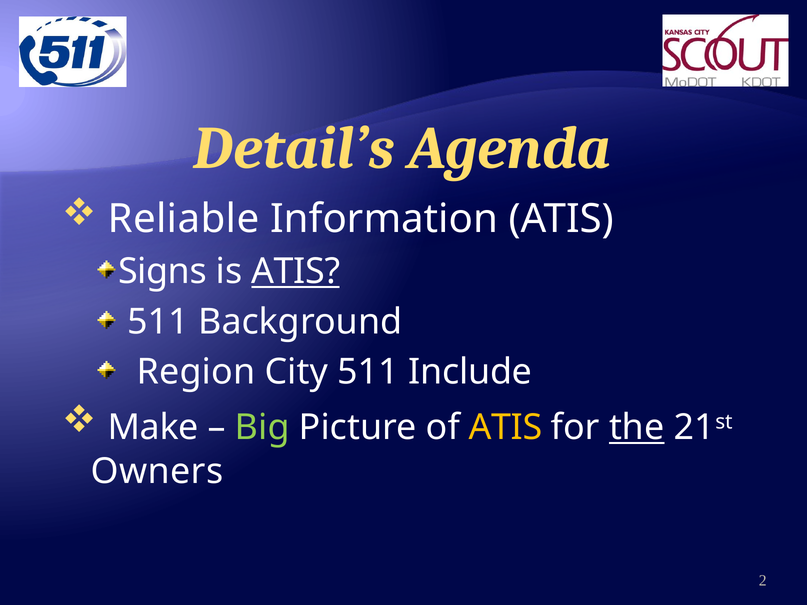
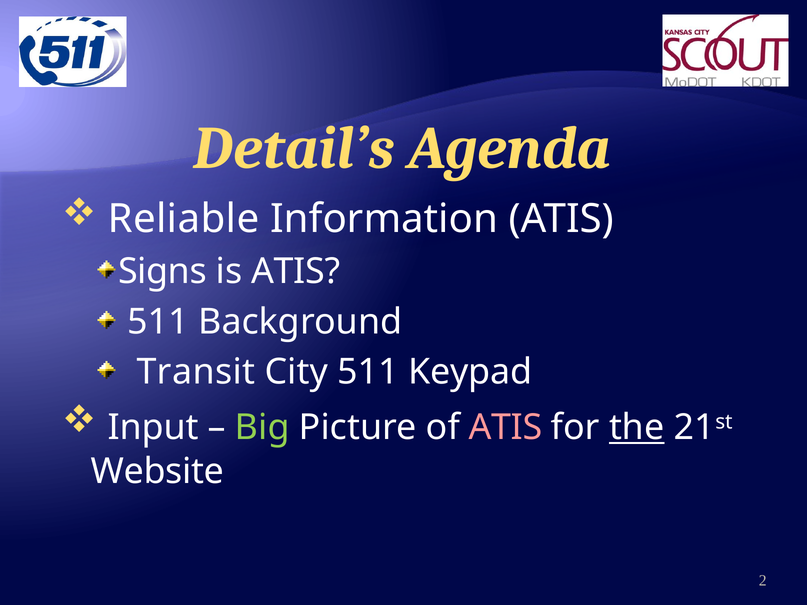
ATIS at (296, 272) underline: present -> none
Region: Region -> Transit
Include: Include -> Keypad
Make: Make -> Input
ATIS at (506, 428) colour: yellow -> pink
Owners: Owners -> Website
